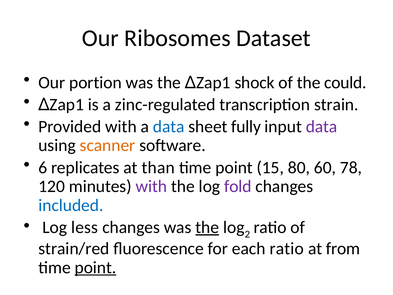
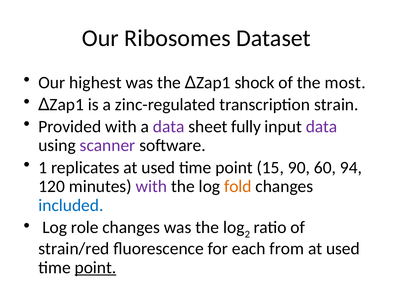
portion: portion -> highest
could: could -> most
data at (169, 126) colour: blue -> purple
scanner colour: orange -> purple
6: 6 -> 1
replicates at than: than -> used
80: 80 -> 90
78: 78 -> 94
fold colour: purple -> orange
less: less -> role
the at (207, 227) underline: present -> none
each ratio: ratio -> from
from at (343, 248): from -> used
